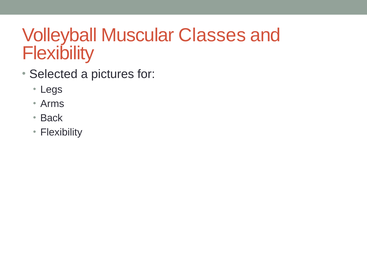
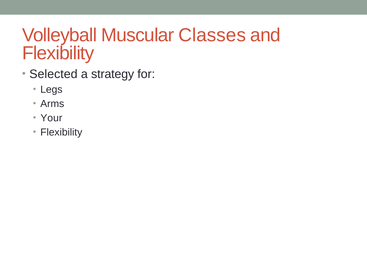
pictures: pictures -> strategy
Back: Back -> Your
